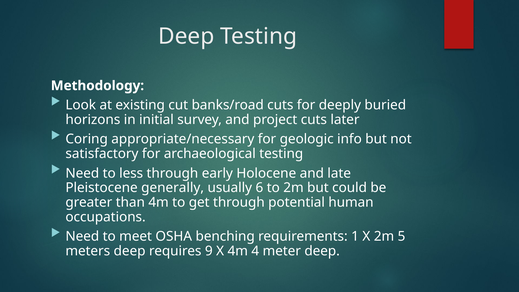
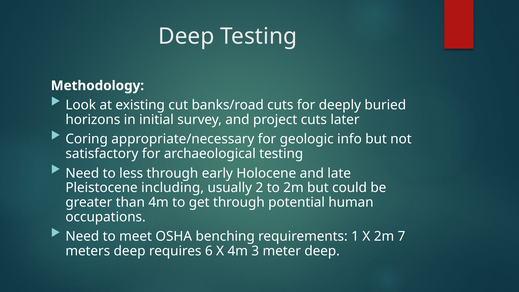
generally: generally -> including
6: 6 -> 2
5: 5 -> 7
9: 9 -> 6
4: 4 -> 3
